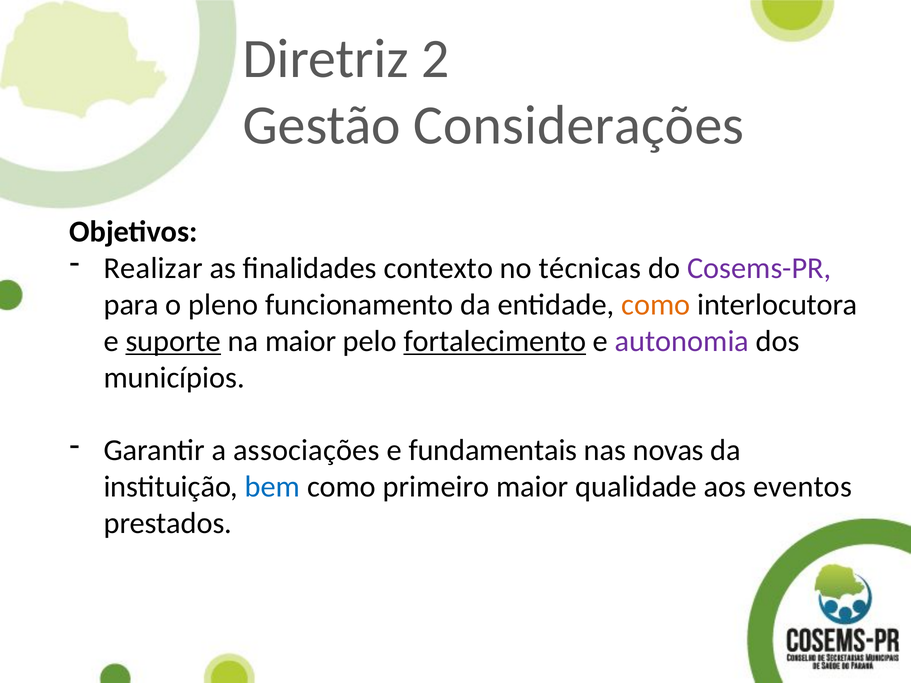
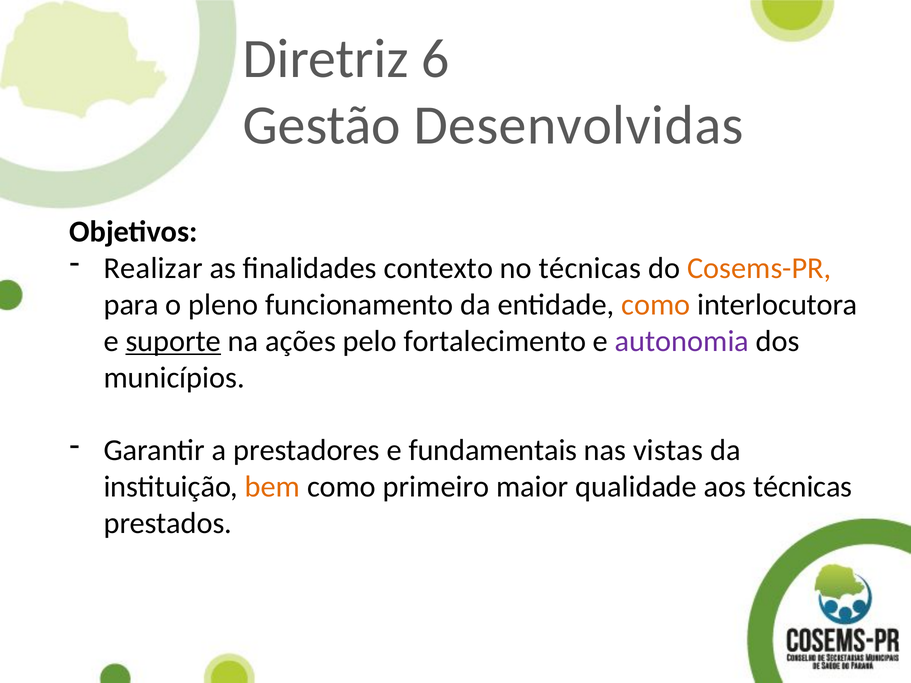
2: 2 -> 6
Considerações: Considerações -> Desenvolvidas
Cosems-PR colour: purple -> orange
na maior: maior -> ações
fortalecimento underline: present -> none
associações: associações -> prestadores
novas: novas -> vistas
bem colour: blue -> orange
aos eventos: eventos -> técnicas
